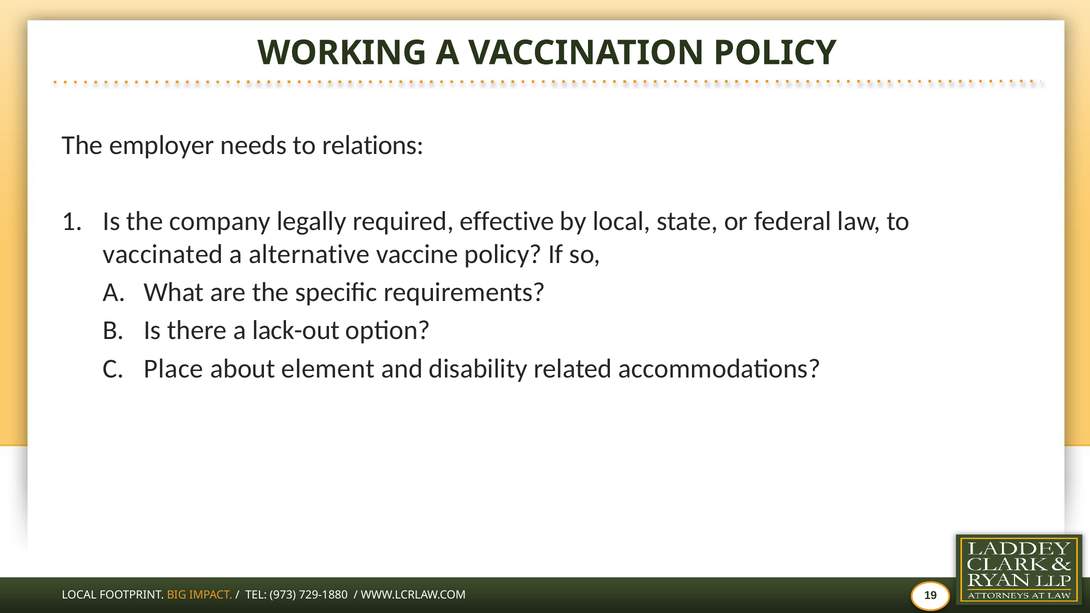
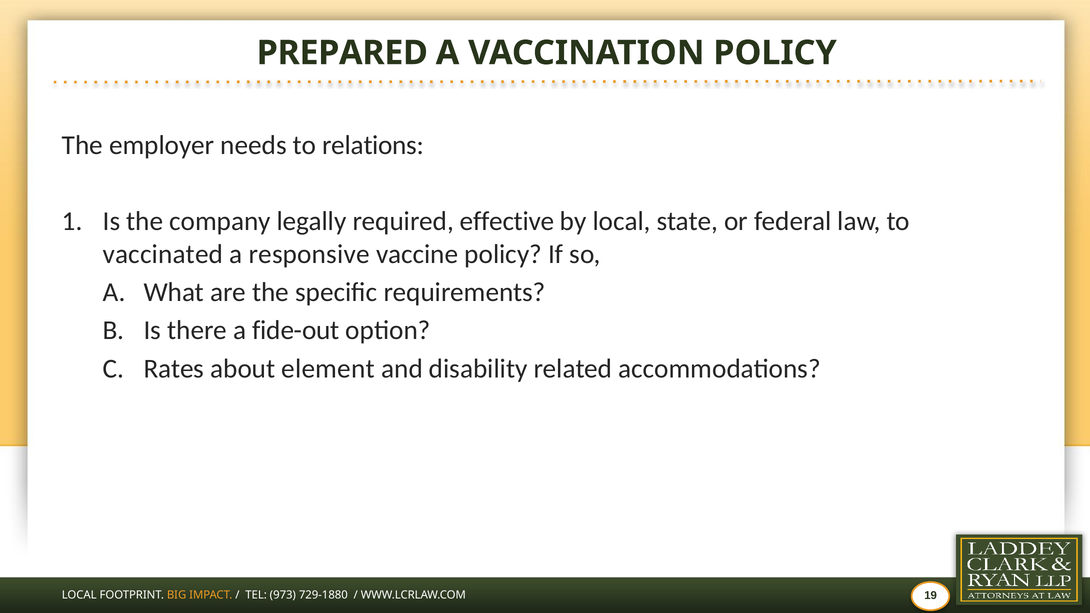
WORKING: WORKING -> PREPARED
alternative: alternative -> responsive
lack-out: lack-out -> fide-out
Place: Place -> Rates
